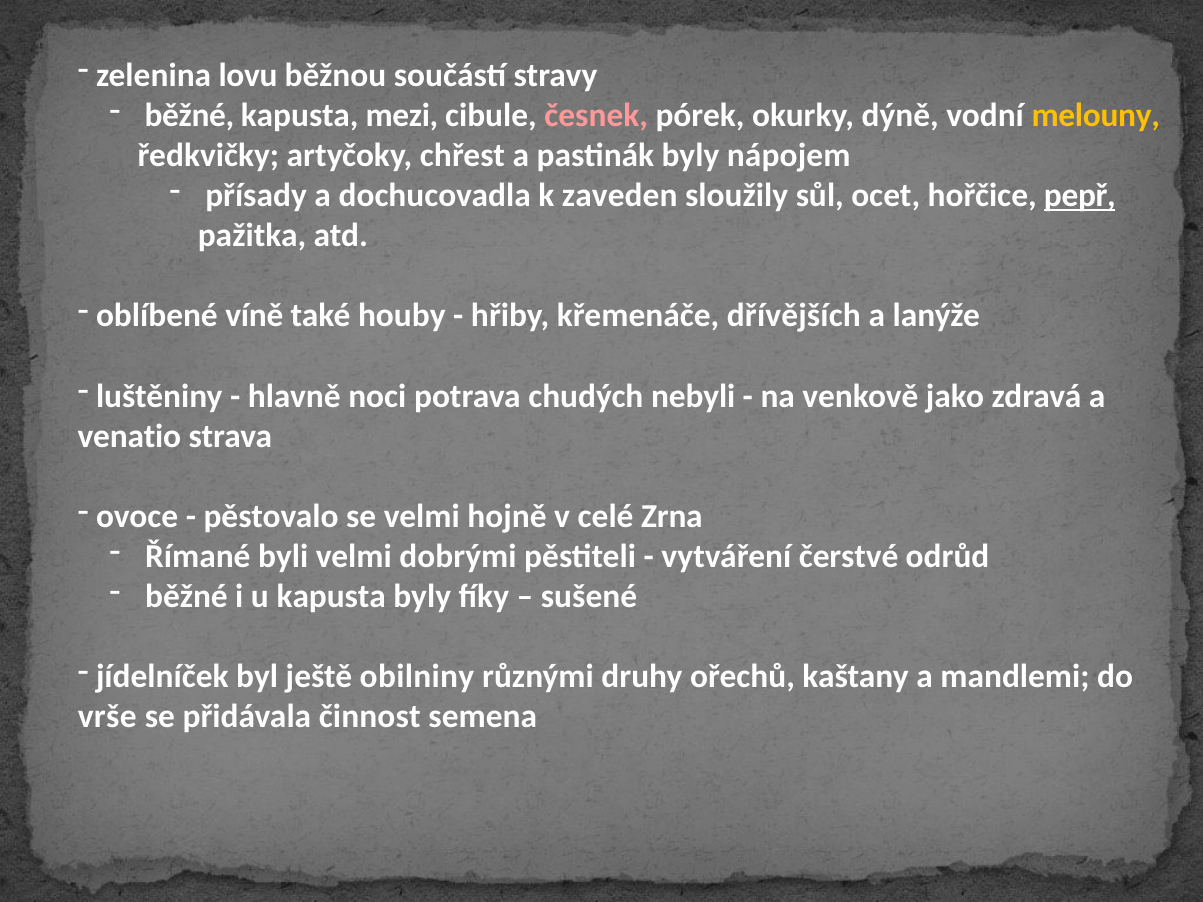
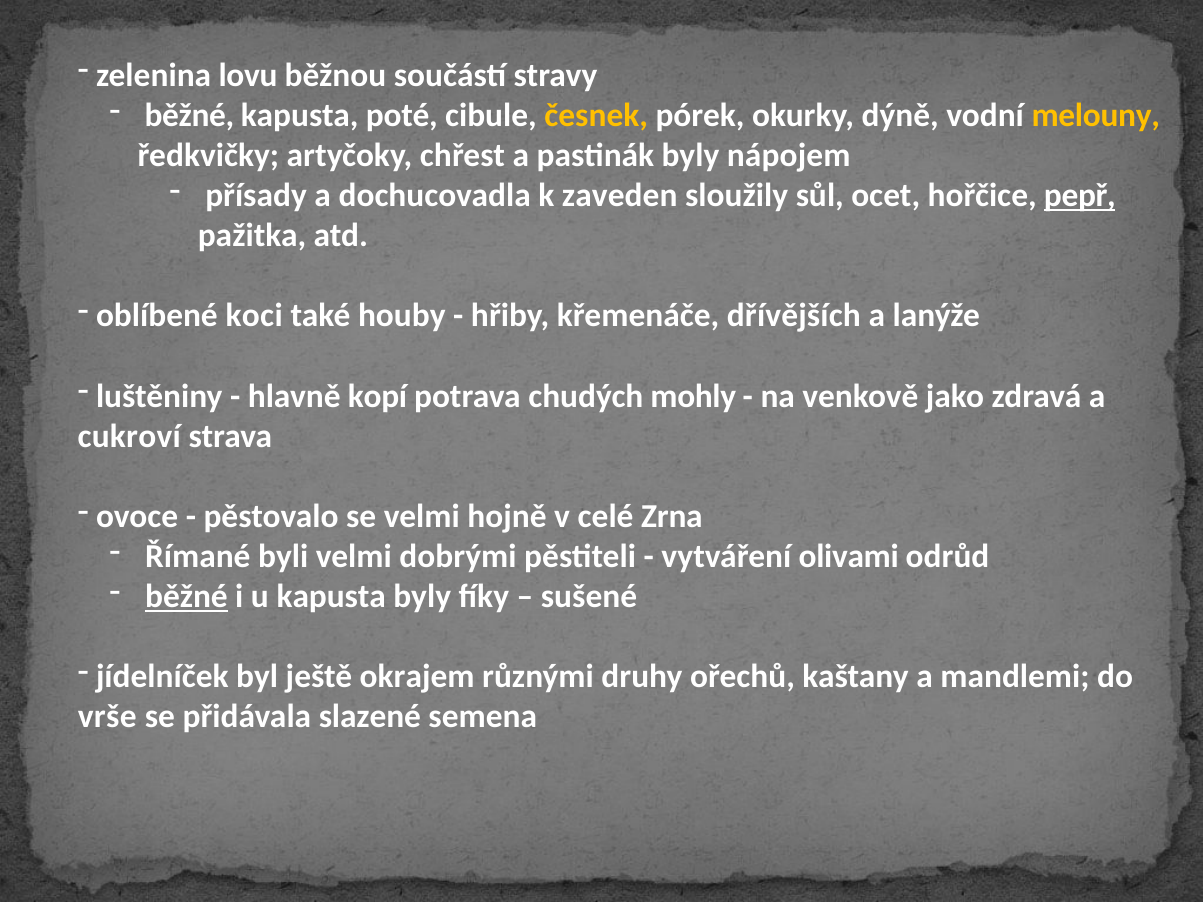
mezi: mezi -> poté
česnek colour: pink -> yellow
víně: víně -> koci
noci: noci -> kopí
nebyli: nebyli -> mohly
venatio: venatio -> cukroví
čerstvé: čerstvé -> olivami
běžné at (186, 597) underline: none -> present
obilniny: obilniny -> okrajem
činnost: činnost -> slazené
